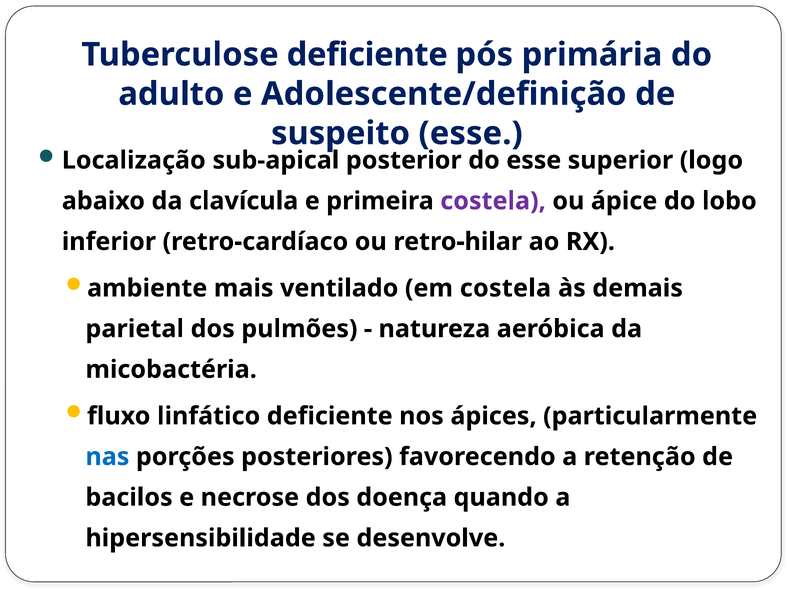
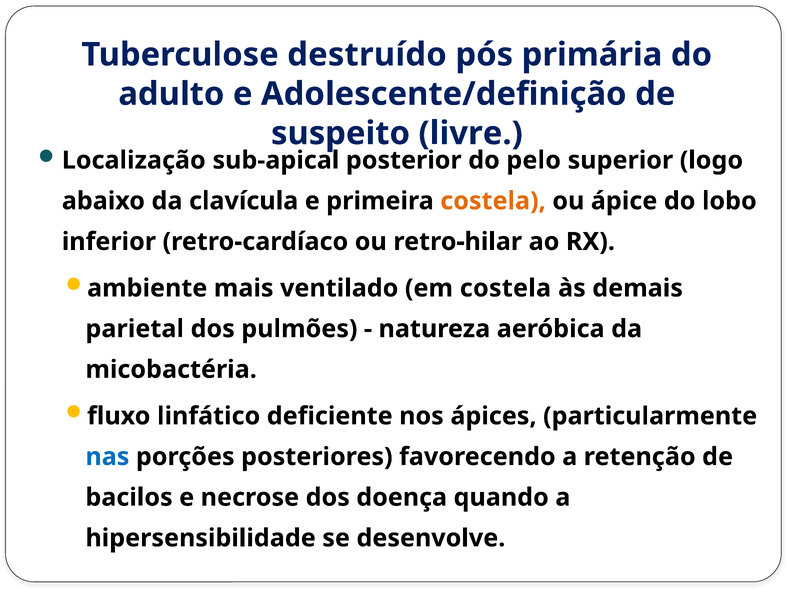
Tuberculose deficiente: deficiente -> destruído
suspeito esse: esse -> livre
do esse: esse -> pelo
costela at (493, 201) colour: purple -> orange
